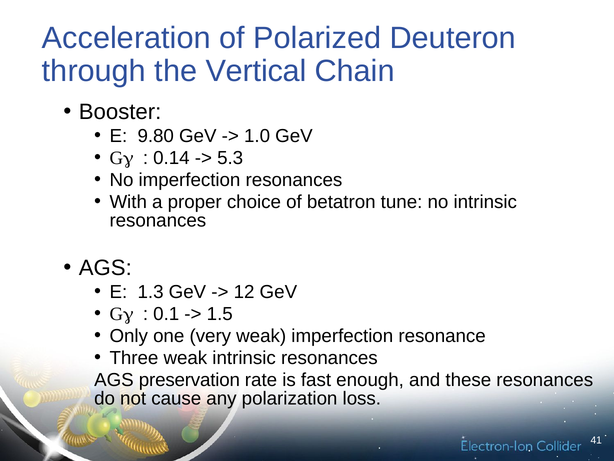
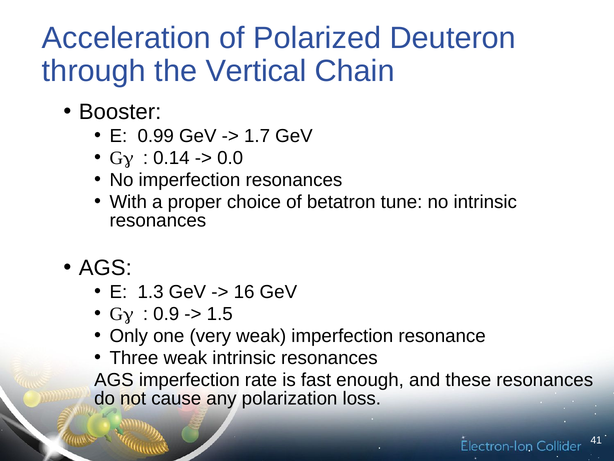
9.80: 9.80 -> 0.99
1.0: 1.0 -> 1.7
5.3: 5.3 -> 0.0
12: 12 -> 16
0.1: 0.1 -> 0.9
AGS preservation: preservation -> imperfection
